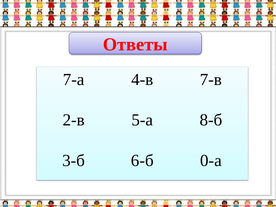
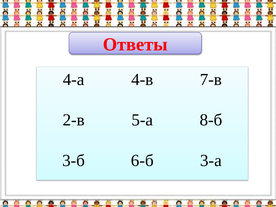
7-а: 7-а -> 4-а
0-а: 0-а -> 3-а
